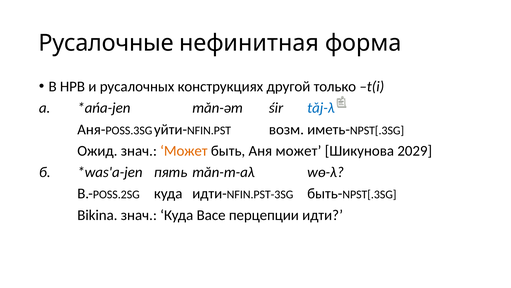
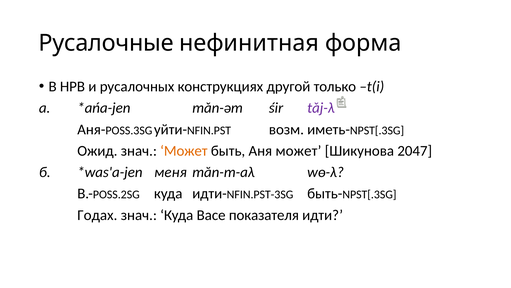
tǎj-λ colour: blue -> purple
2029: 2029 -> 2047
пять: пять -> меня
Bikina: Bikina -> Годах
перцепции: перцепции -> показателя
